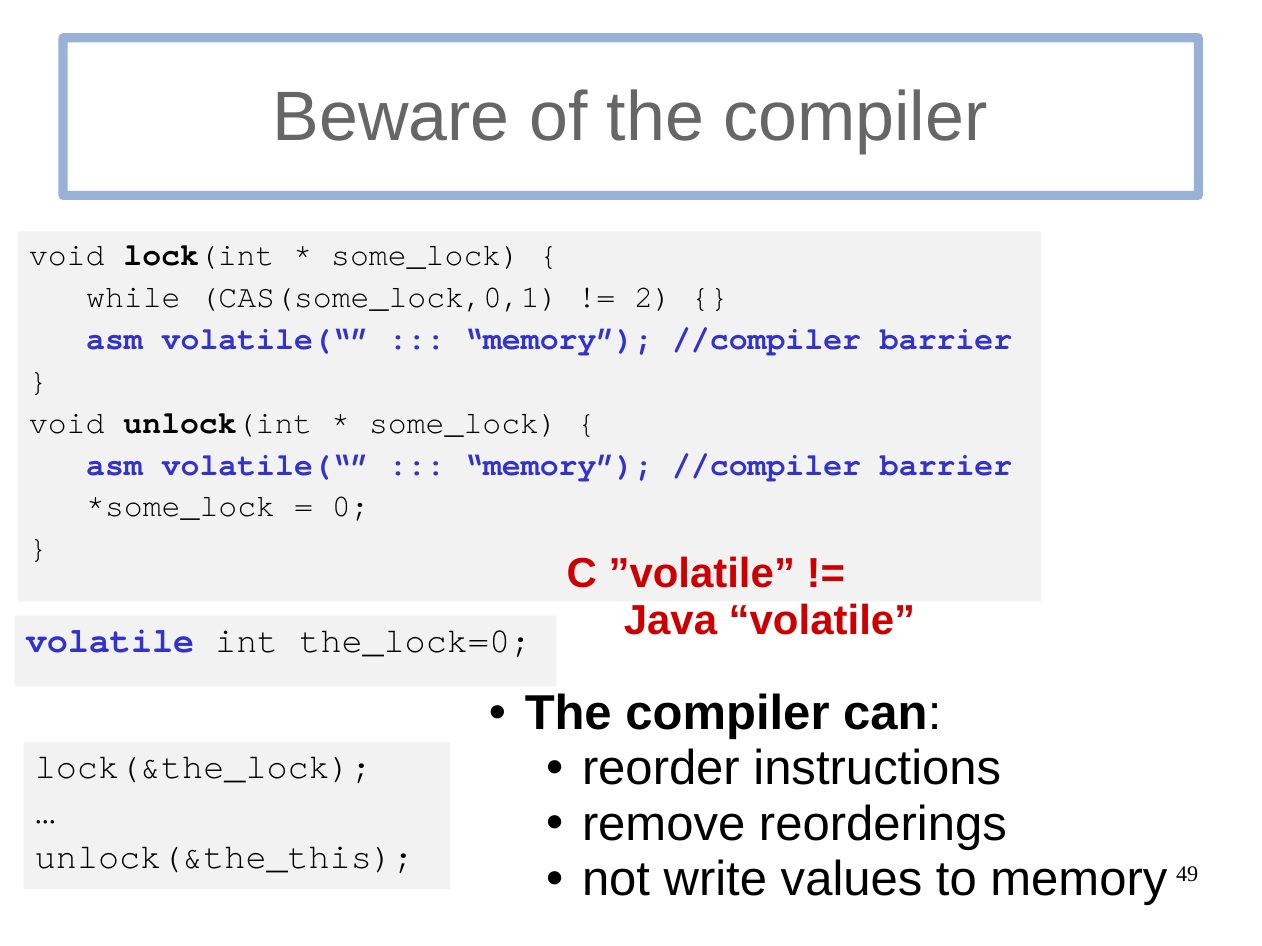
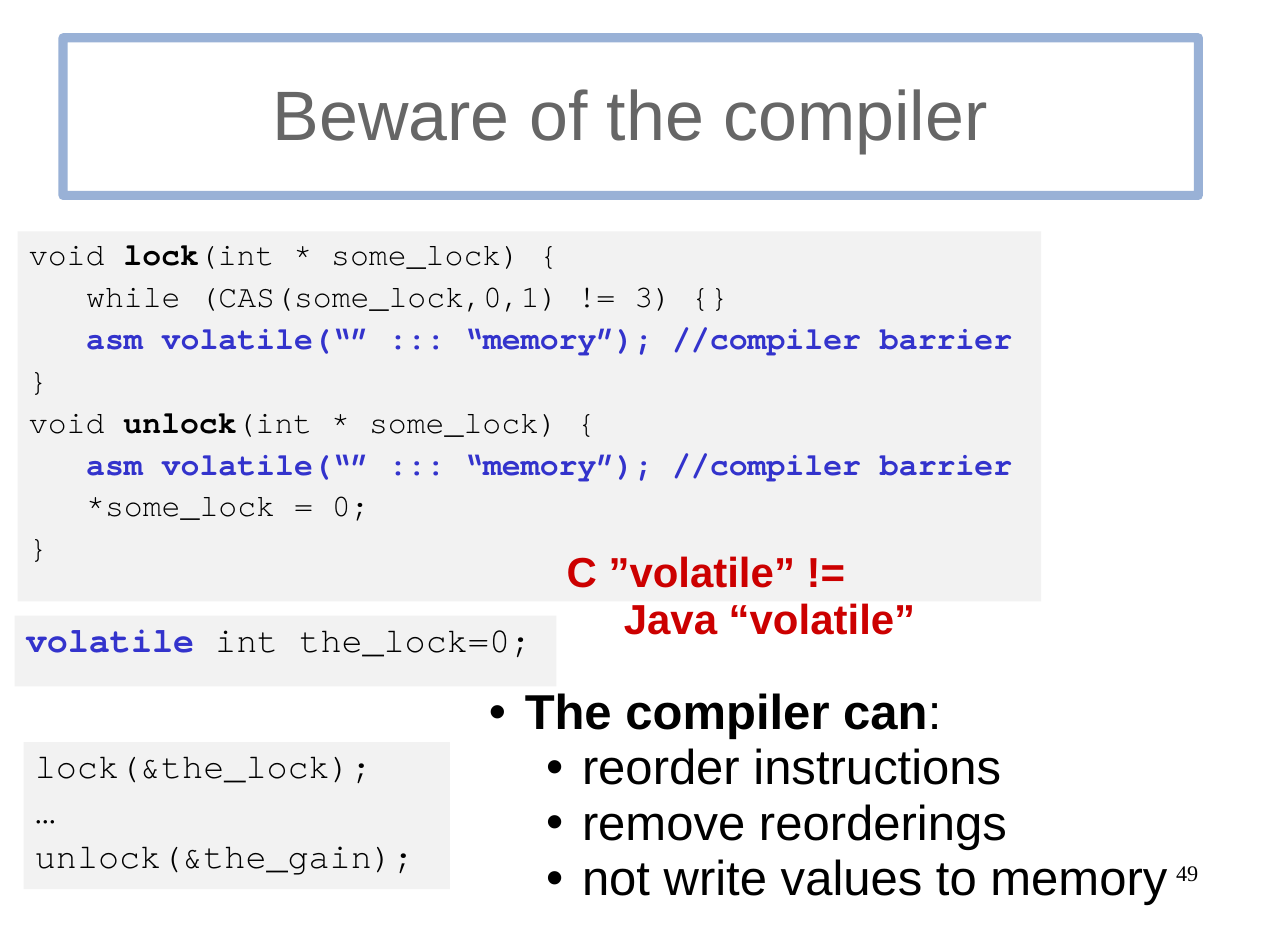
2: 2 -> 3
unlock(&the_this: unlock(&the_this -> unlock(&the_gain
